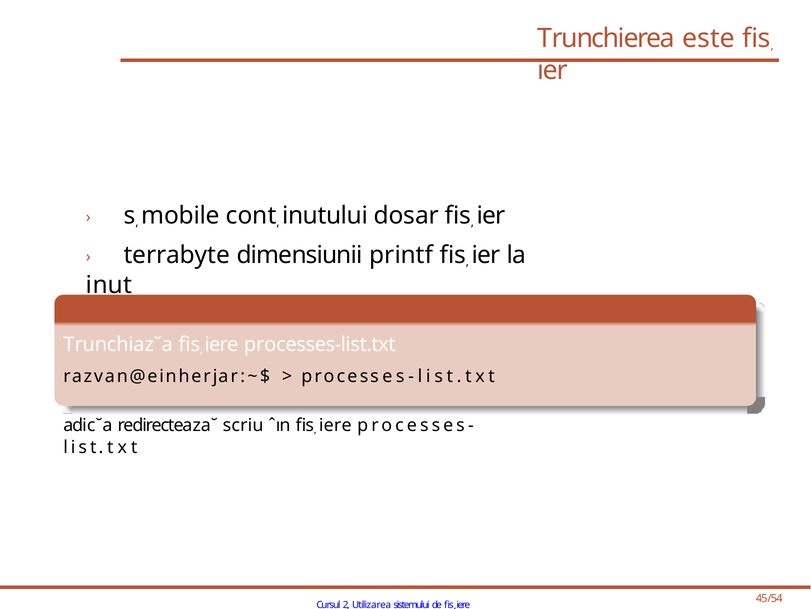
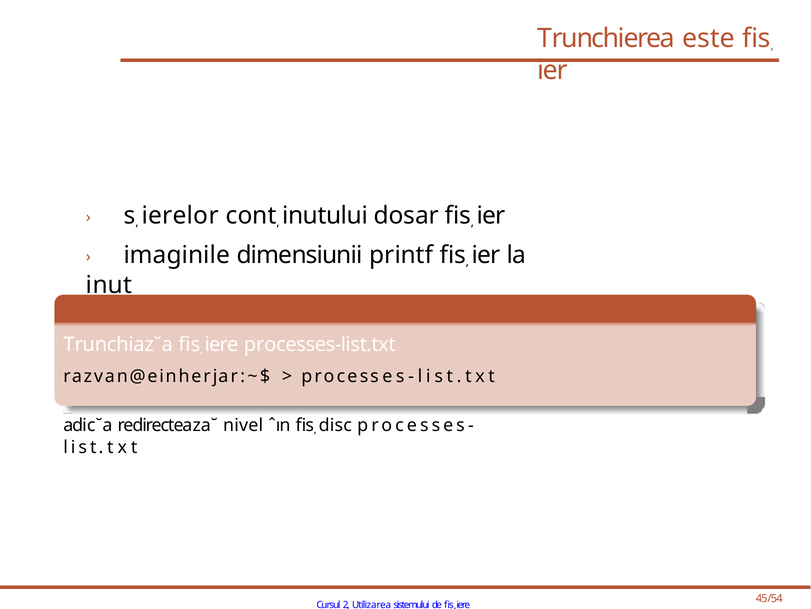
mobile: mobile -> ierelor
terrabyte: terrabyte -> imaginile
scriu: scriu -> nivel
iere at (335, 425): iere -> disc
